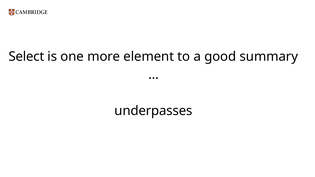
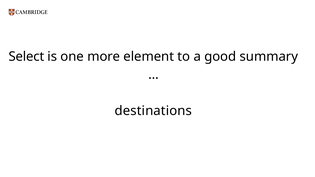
underpasses: underpasses -> destinations
